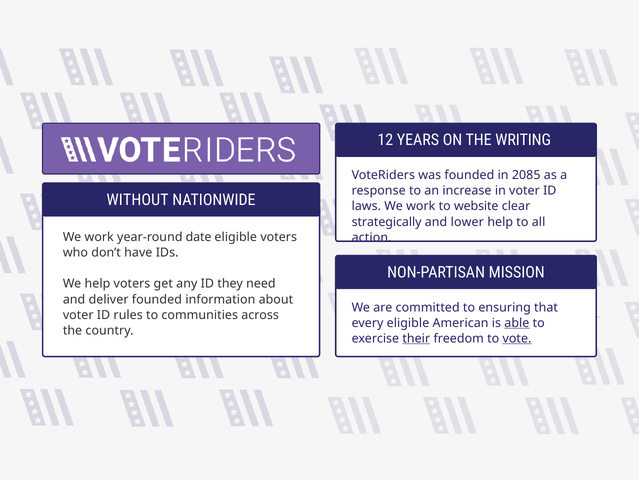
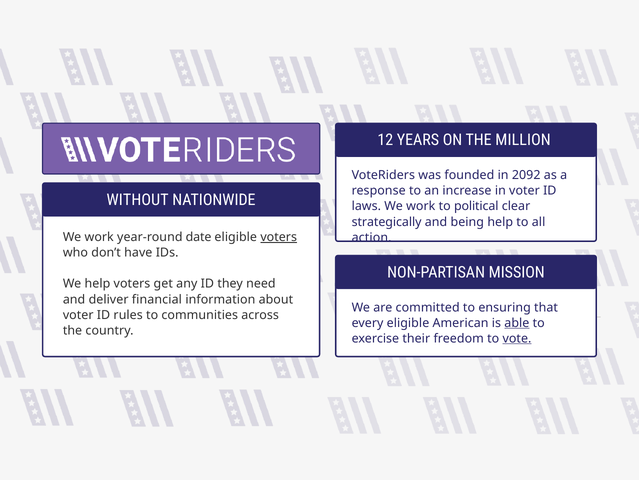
WRITING: WRITING -> MILLION
2085: 2085 -> 2092
website: website -> political
lower: lower -> being
voters at (279, 237) underline: none -> present
deliver founded: founded -> financial
their underline: present -> none
